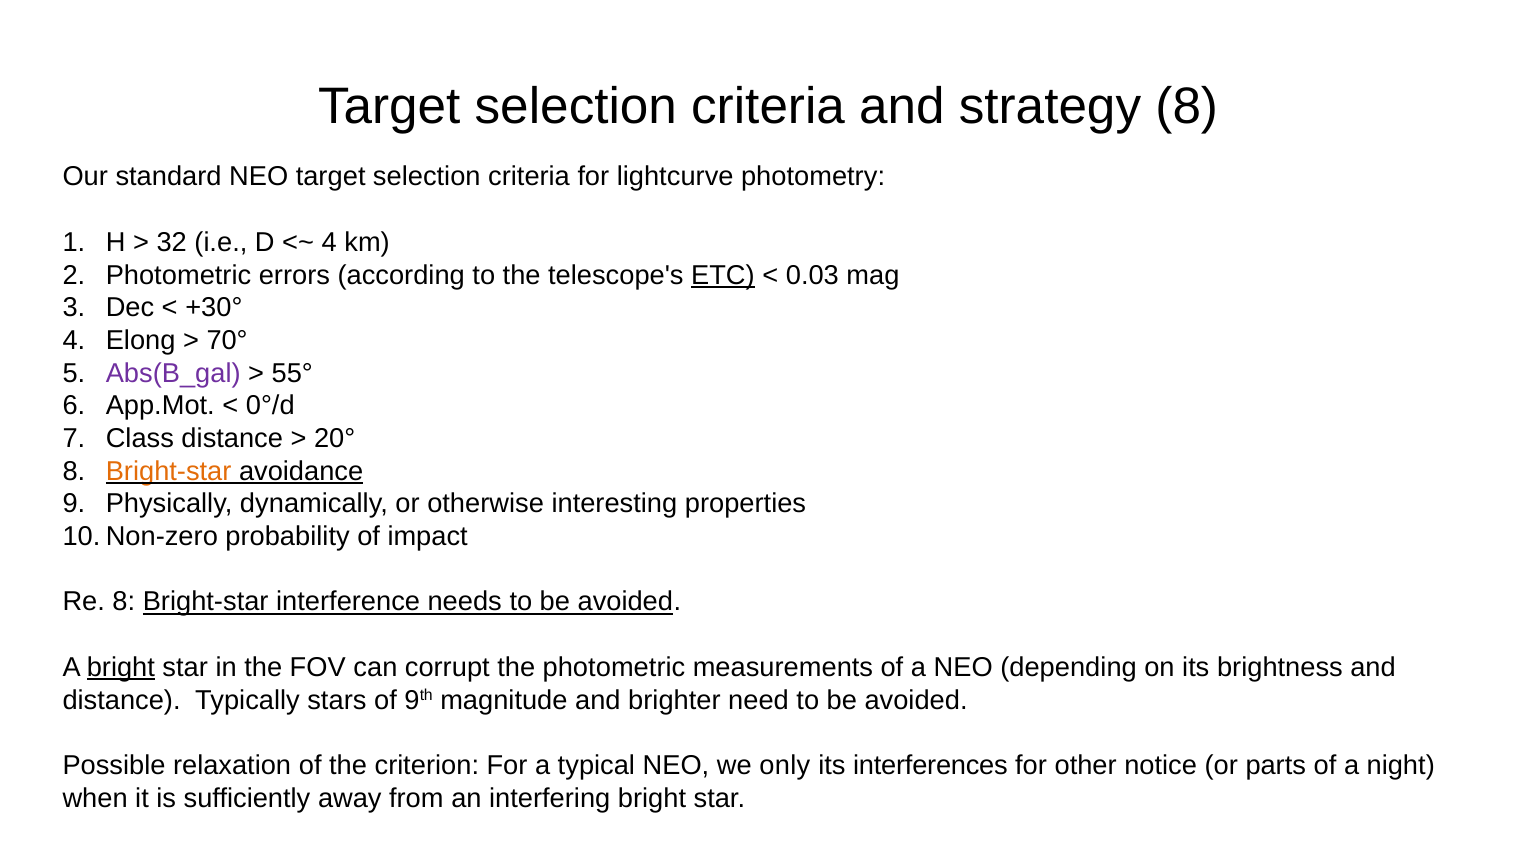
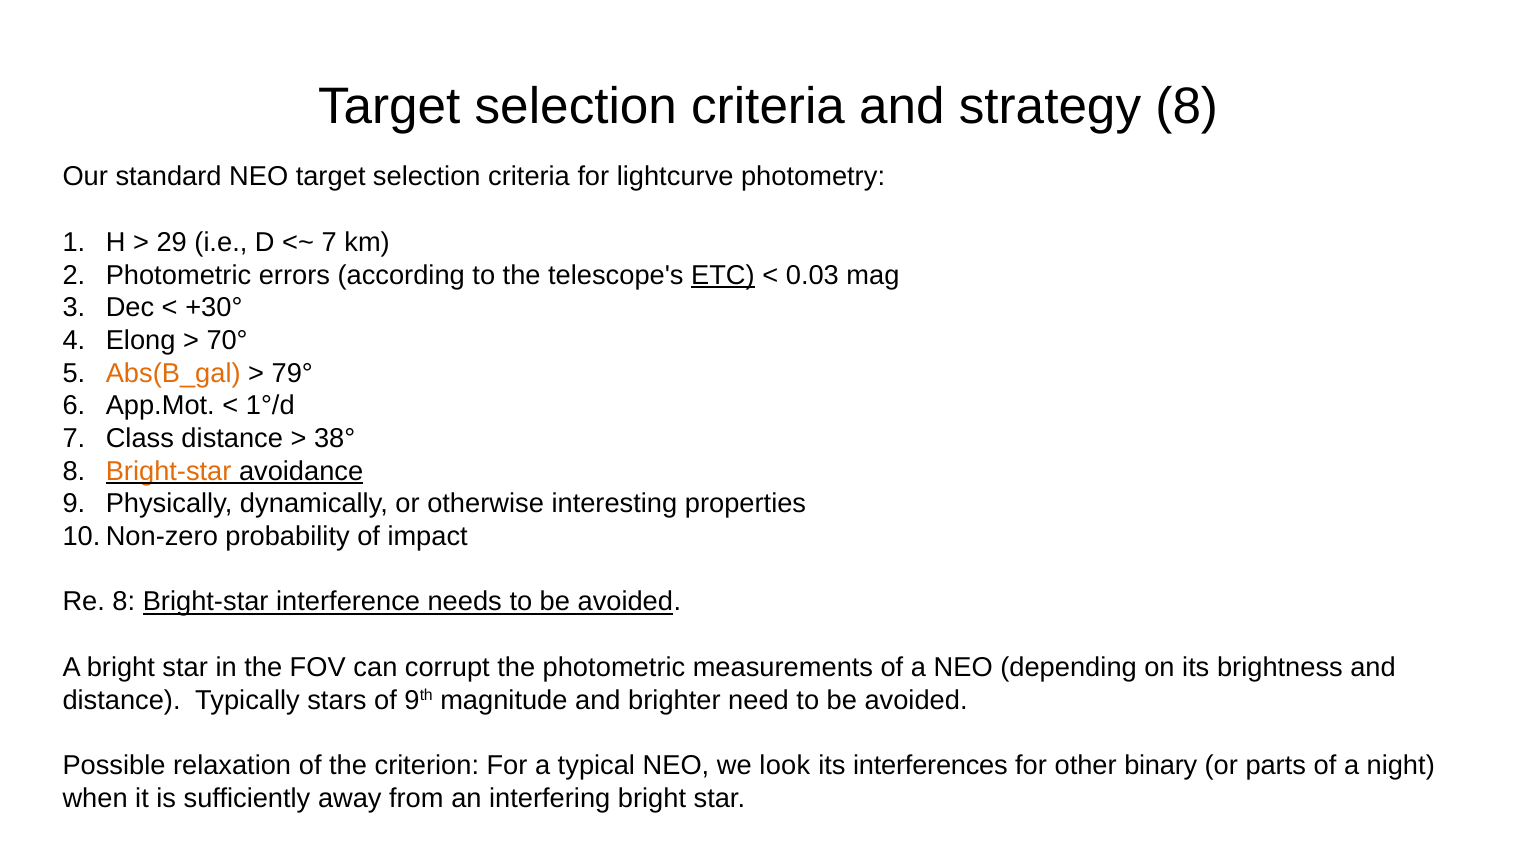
32: 32 -> 29
4 at (329, 242): 4 -> 7
Abs(B_gal colour: purple -> orange
55°: 55° -> 79°
0°/d: 0°/d -> 1°/d
20°: 20° -> 38°
bright at (121, 667) underline: present -> none
only: only -> look
notice: notice -> binary
